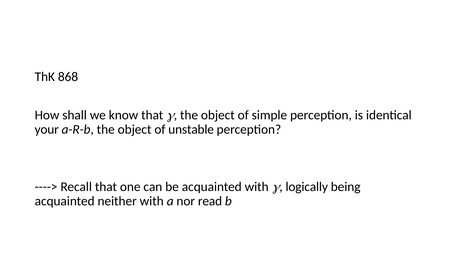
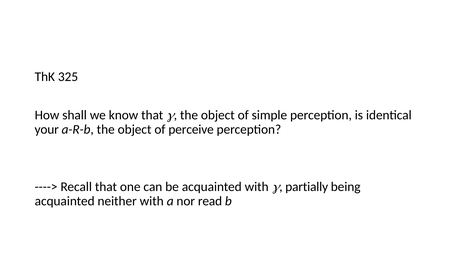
868: 868 -> 325
unstable: unstable -> perceive
logically: logically -> partially
